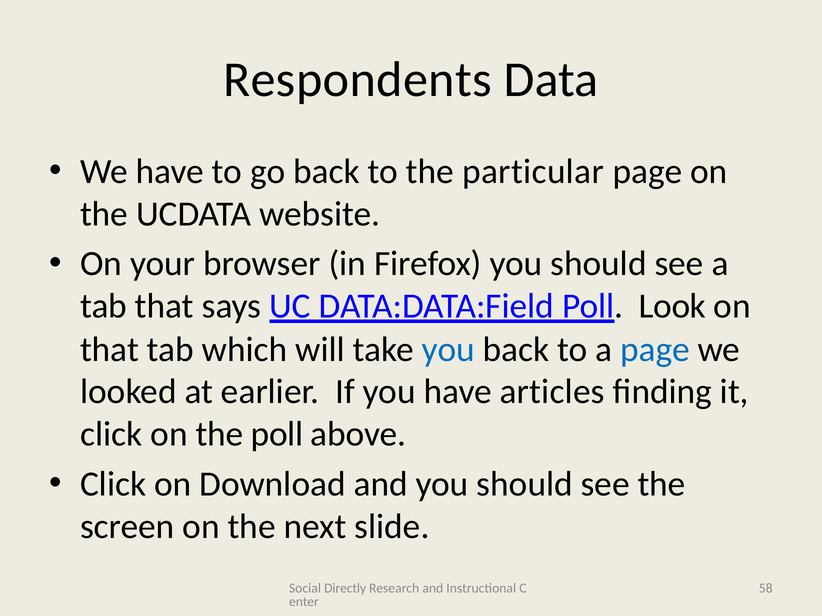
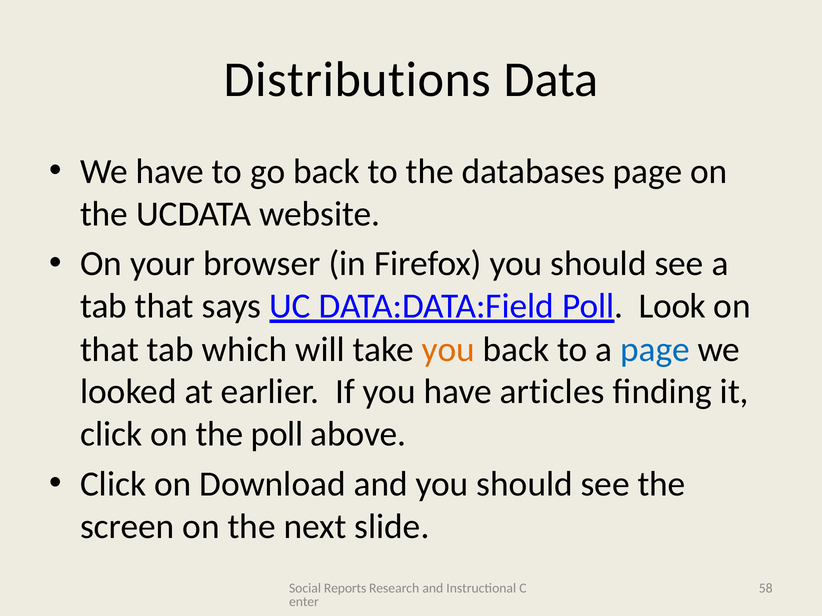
Respondents: Respondents -> Distributions
particular: particular -> databases
you at (448, 350) colour: blue -> orange
Directly: Directly -> Reports
